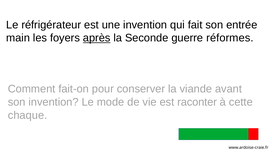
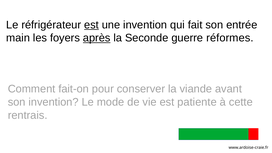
est at (91, 25) underline: none -> present
raconter: raconter -> patiente
chaque: chaque -> rentrais
